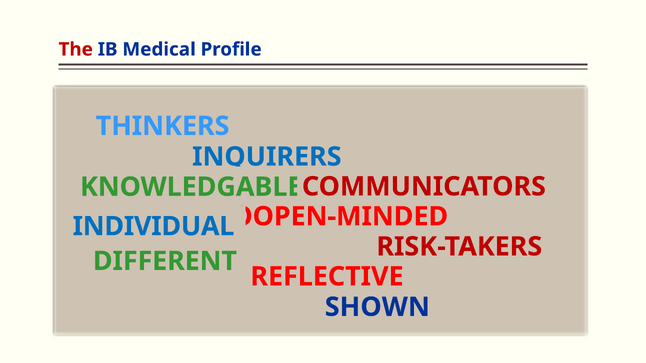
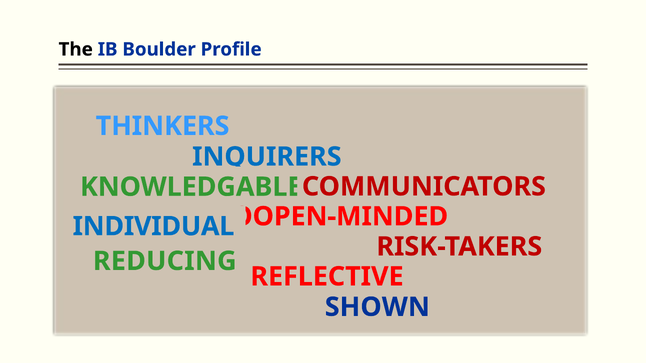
The colour: red -> black
Medical: Medical -> Boulder
DIFFERENT: DIFFERENT -> REDUCING
